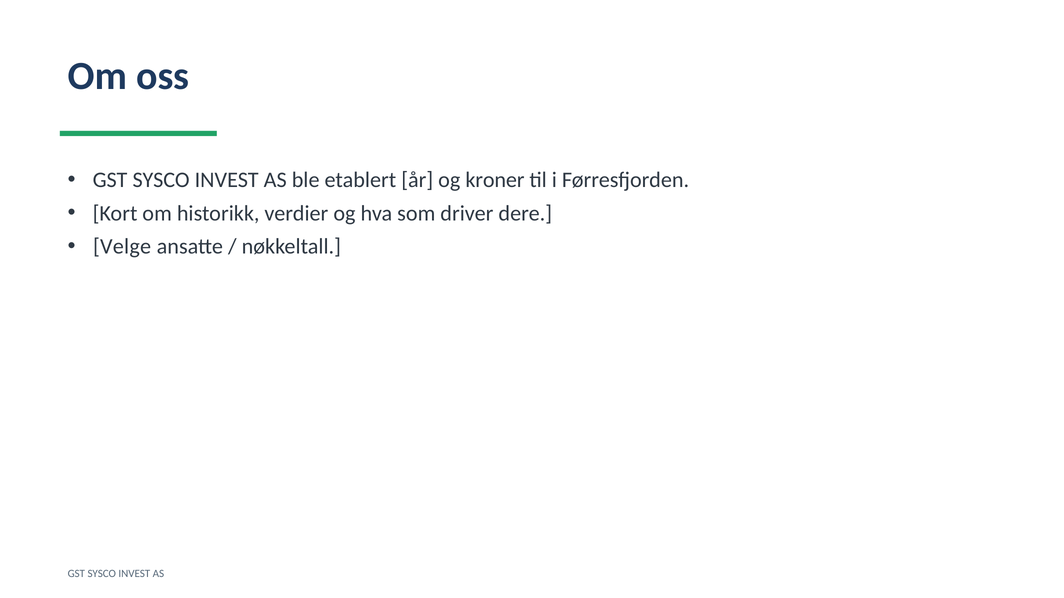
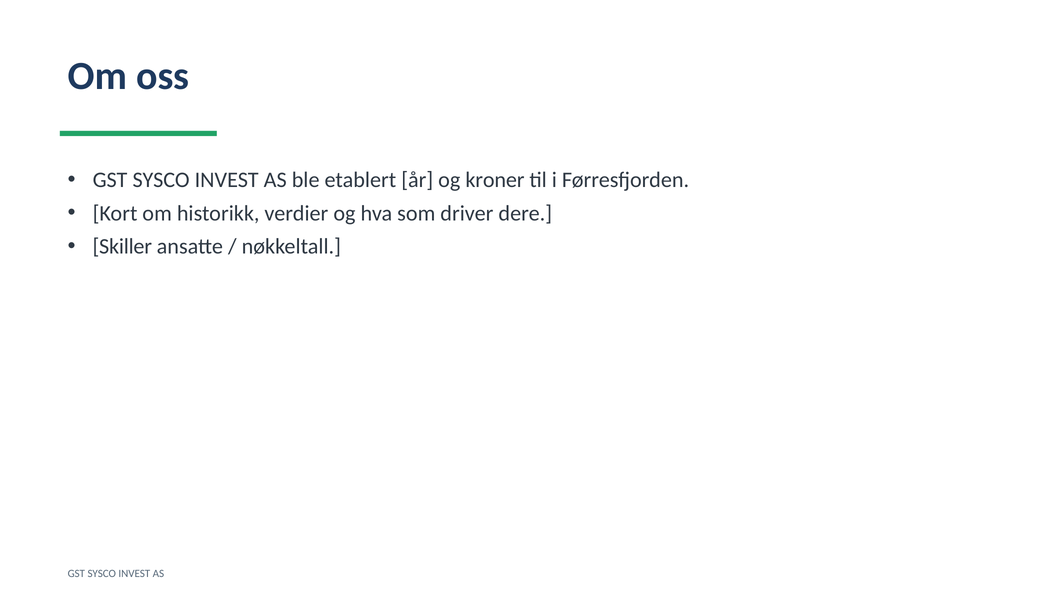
Velge: Velge -> Skiller
